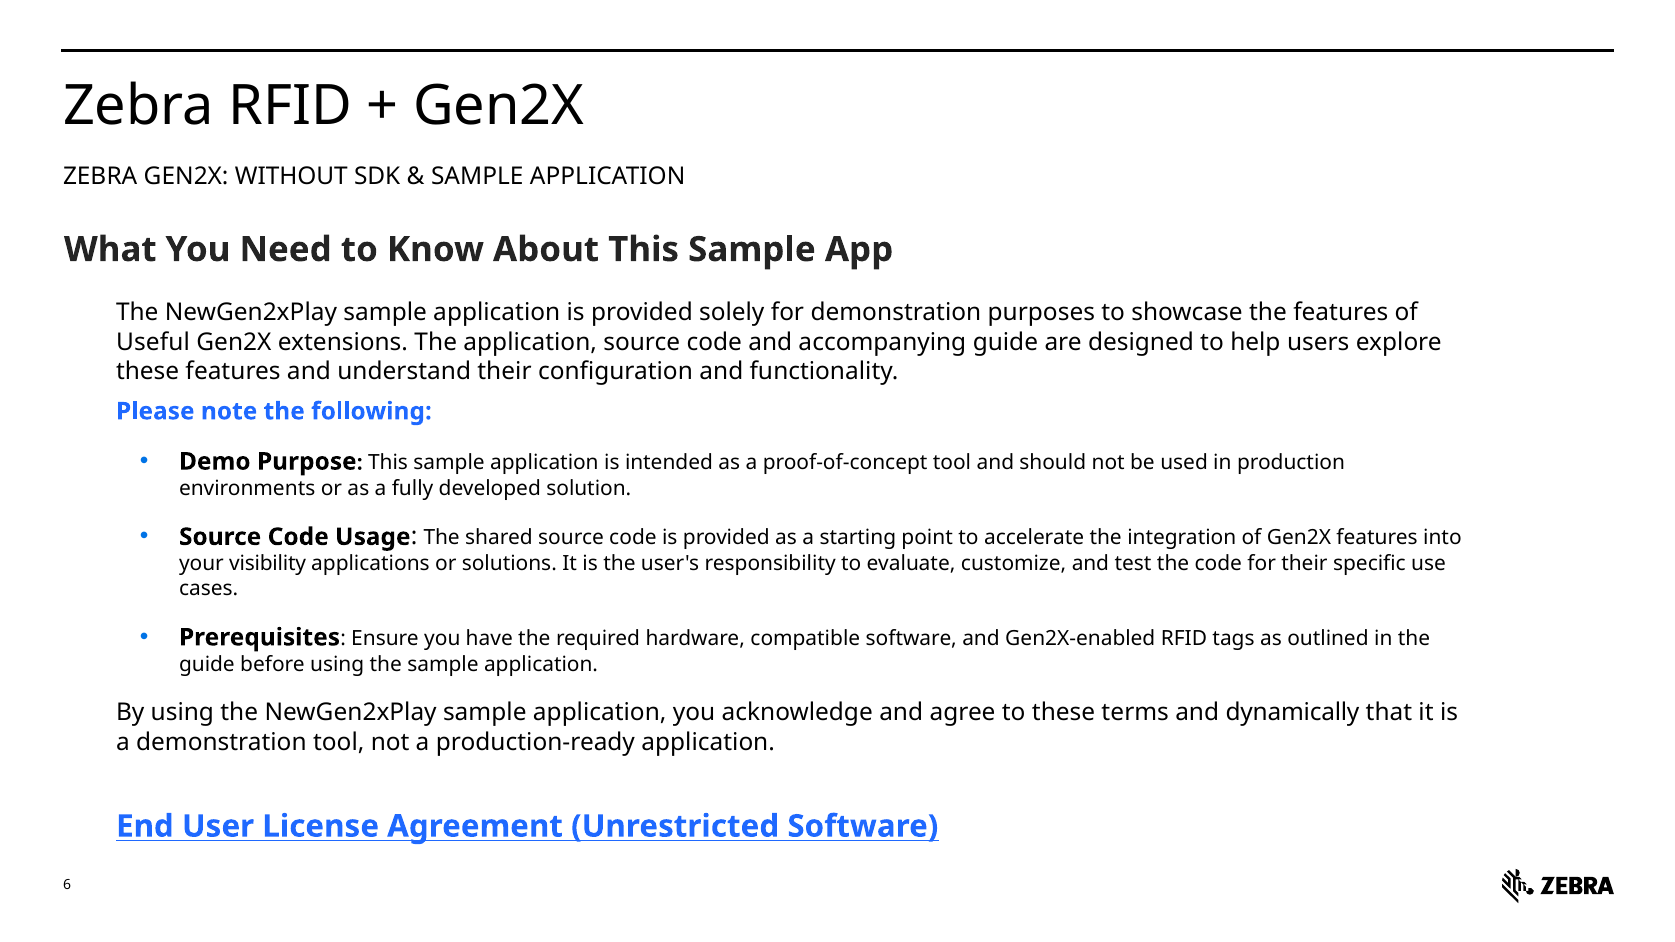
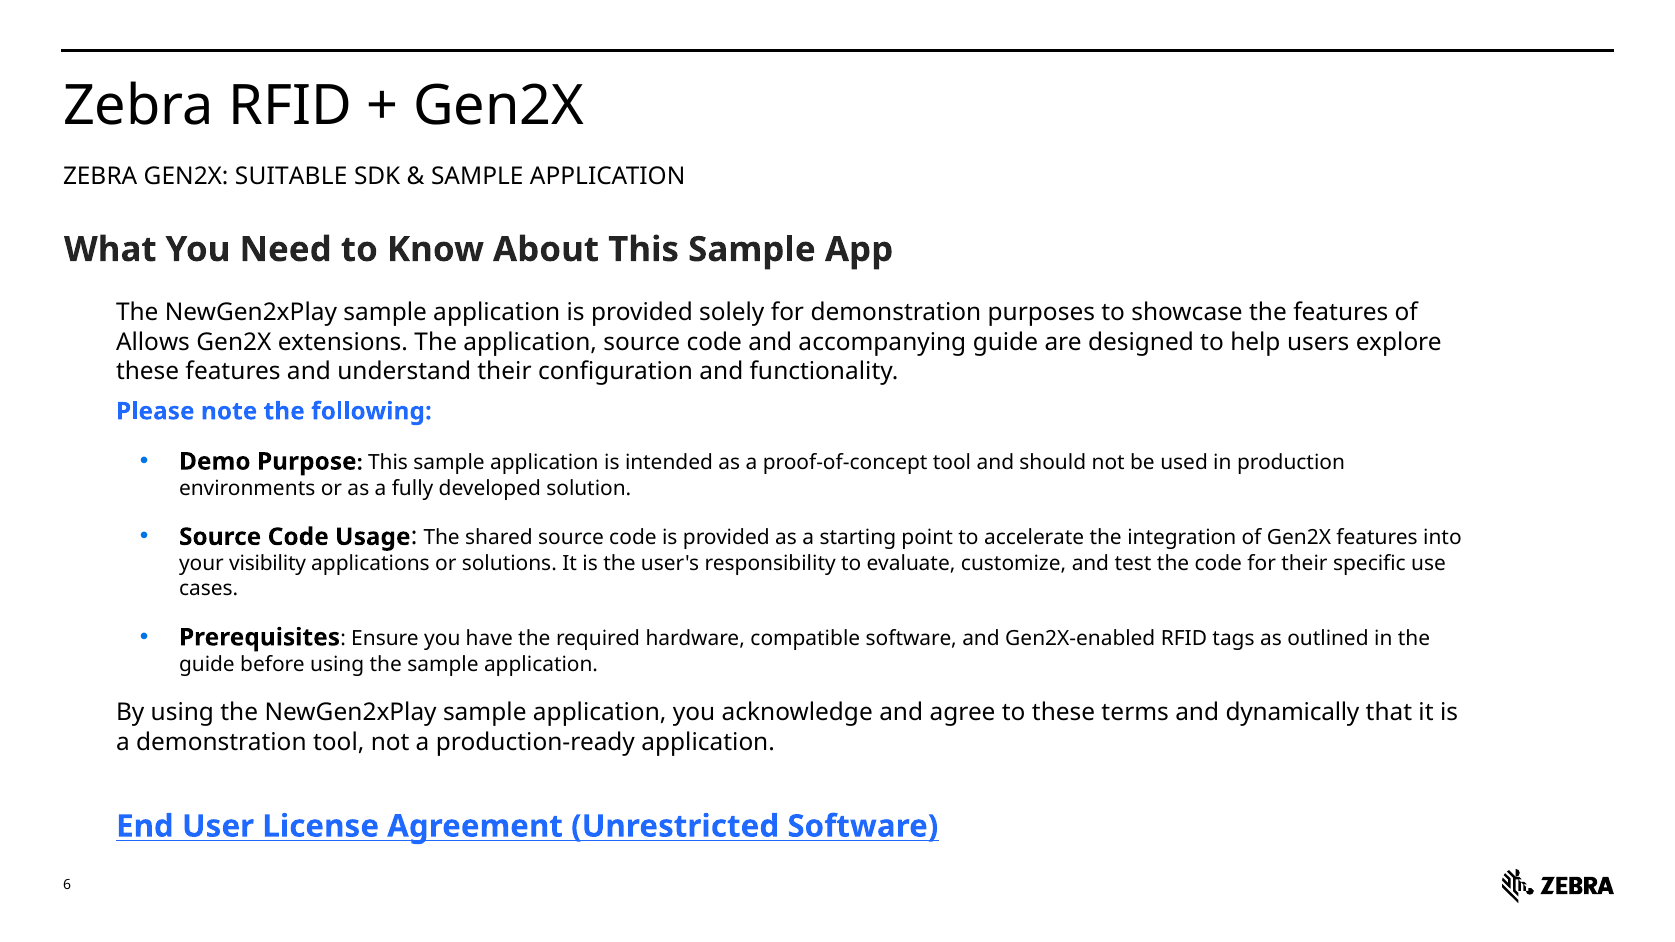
WITHOUT: WITHOUT -> SUITABLE
Useful: Useful -> Allows
